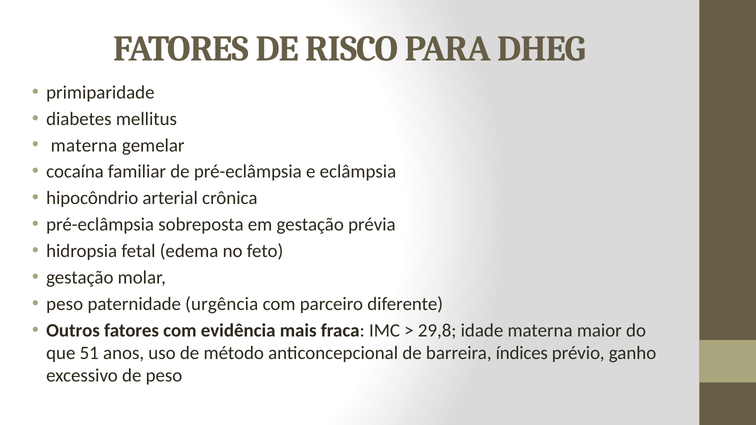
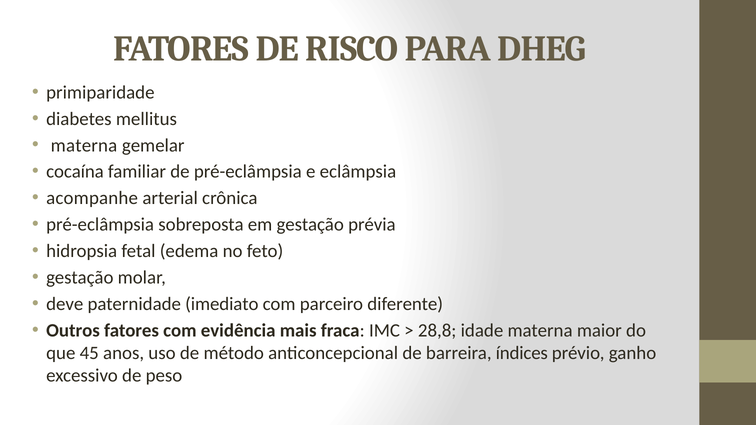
hipocôndrio: hipocôndrio -> acompanhe
peso at (65, 304): peso -> deve
urgência: urgência -> imediato
29,8: 29,8 -> 28,8
51: 51 -> 45
